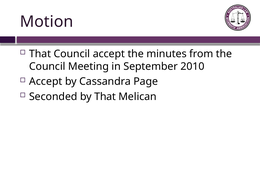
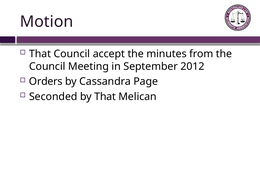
2010: 2010 -> 2012
Accept at (46, 81): Accept -> Orders
